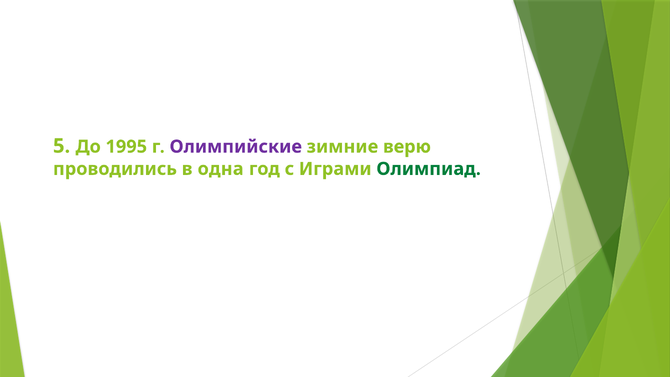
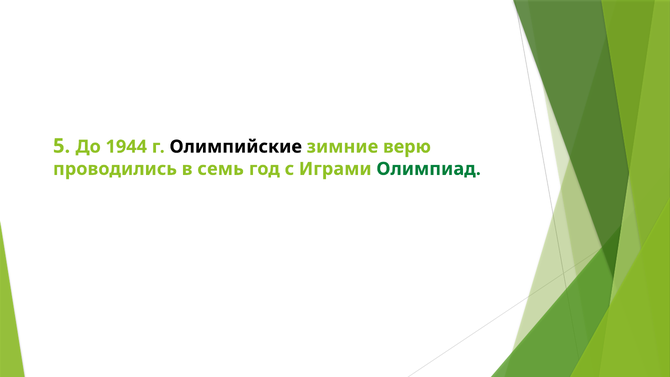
1995: 1995 -> 1944
Олимпийские colour: purple -> black
одна: одна -> семь
